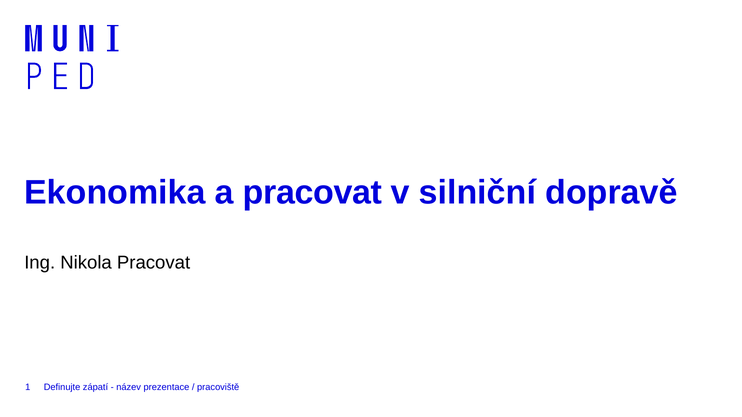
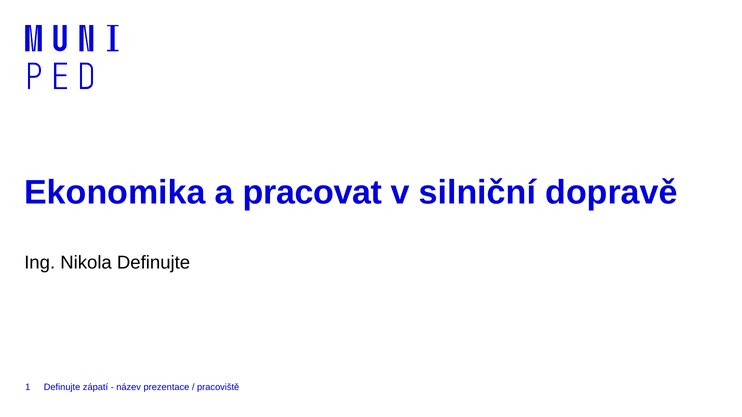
Nikola Pracovat: Pracovat -> Definujte
